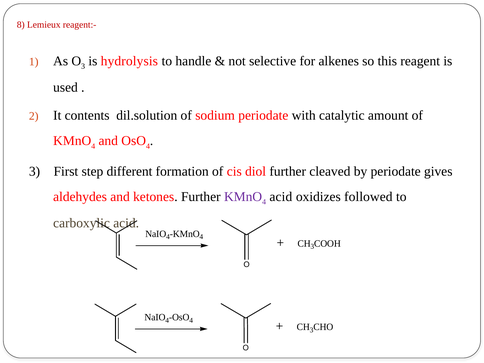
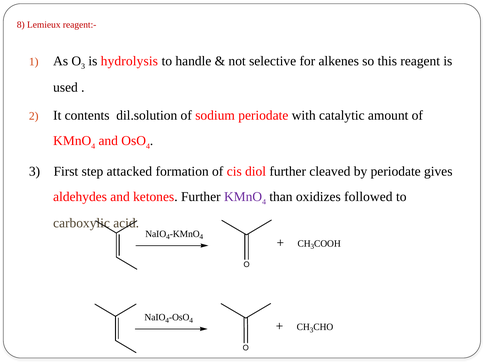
different: different -> attacked
acid at (281, 197): acid -> than
